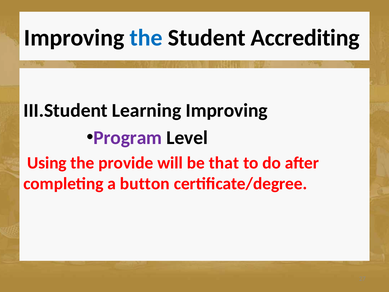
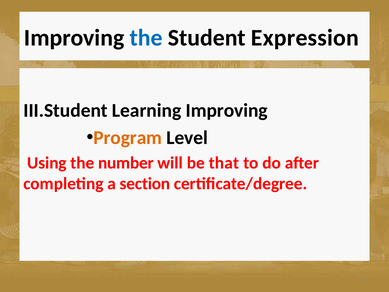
Accrediting: Accrediting -> Expression
Program colour: purple -> orange
provide: provide -> number
button: button -> section
